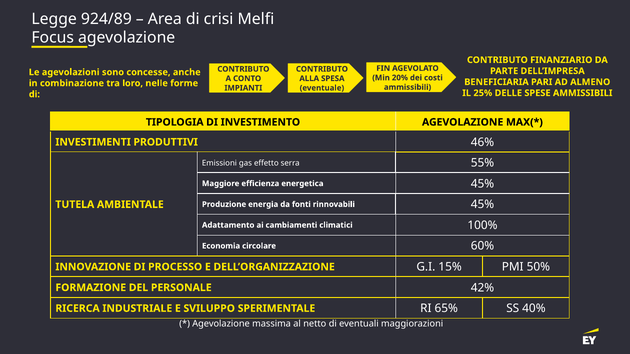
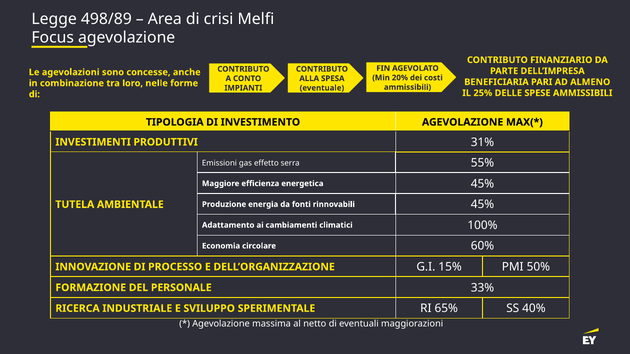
924/89: 924/89 -> 498/89
46%: 46% -> 31%
42%: 42% -> 33%
